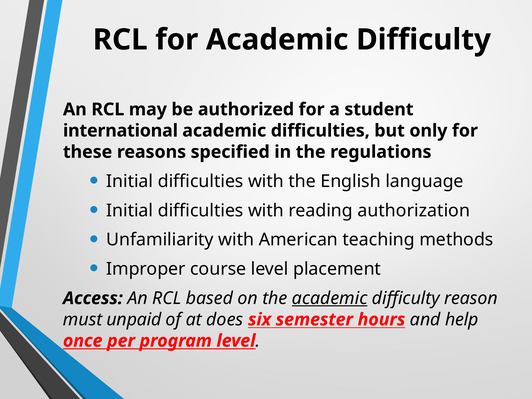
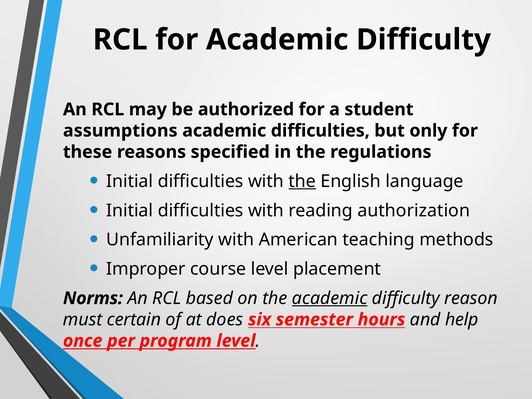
international: international -> assumptions
the at (302, 181) underline: none -> present
Access: Access -> Norms
unpaid: unpaid -> certain
